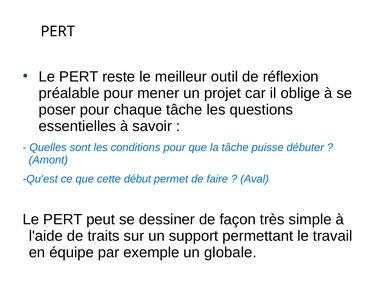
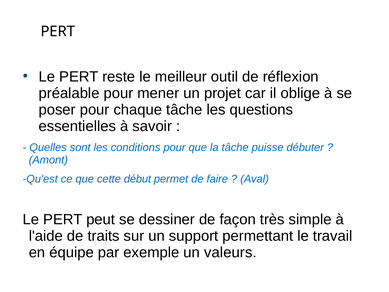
globale: globale -> valeurs
